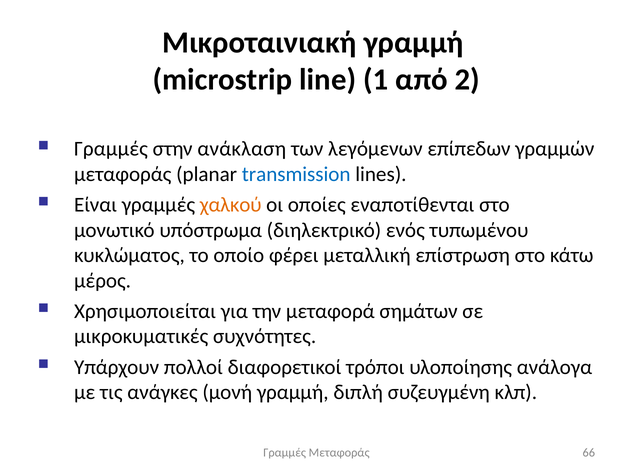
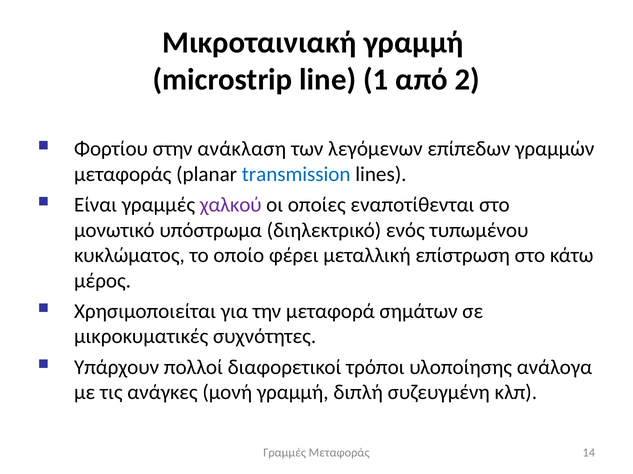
Γραμμές at (111, 149): Γραμμές -> Φορτίου
χαλκού colour: orange -> purple
66: 66 -> 14
